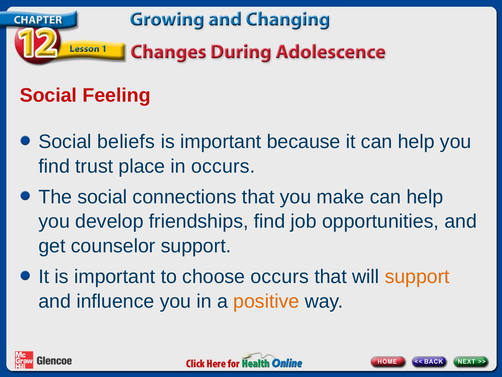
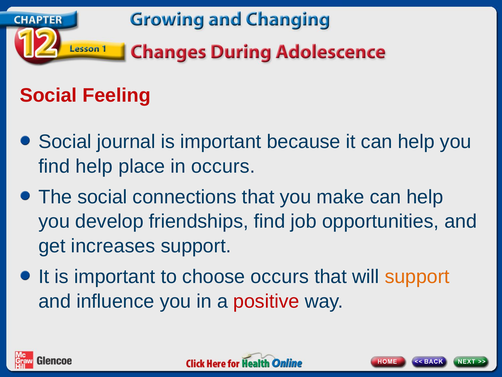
beliefs: beliefs -> journal
find trust: trust -> help
counselor: counselor -> increases
positive colour: orange -> red
